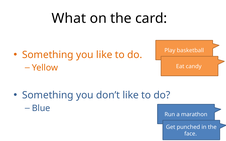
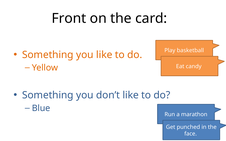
What: What -> Front
